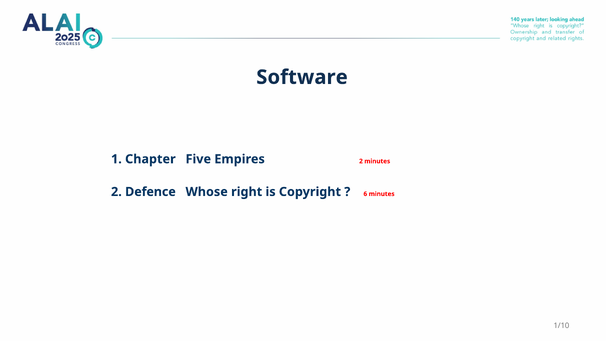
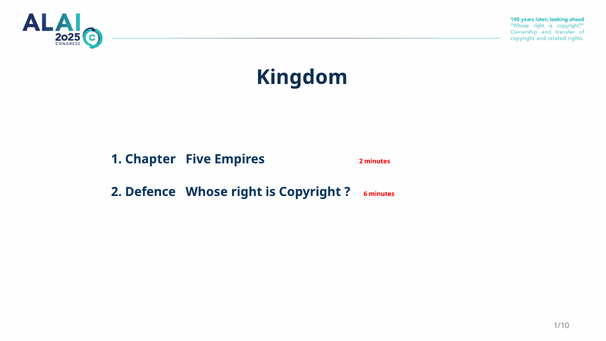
Software: Software -> Kingdom
